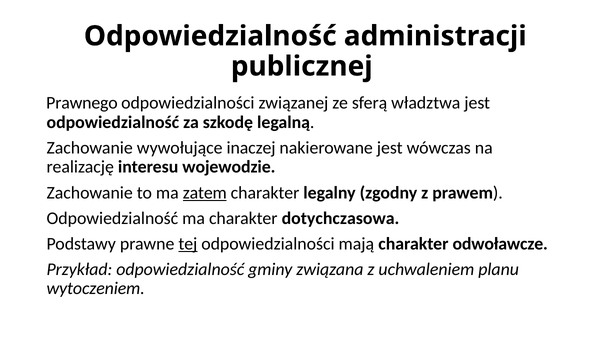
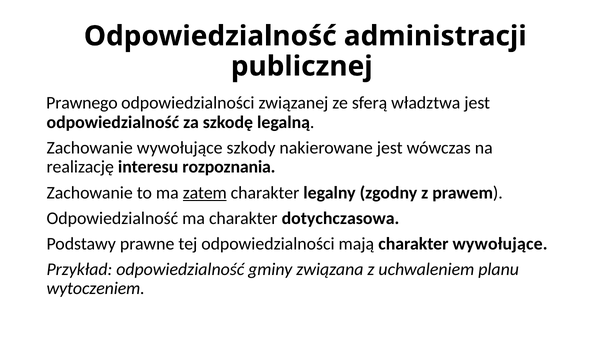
inaczej: inaczej -> szkody
wojewodzie: wojewodzie -> rozpoznania
tej underline: present -> none
charakter odwoławcze: odwoławcze -> wywołujące
